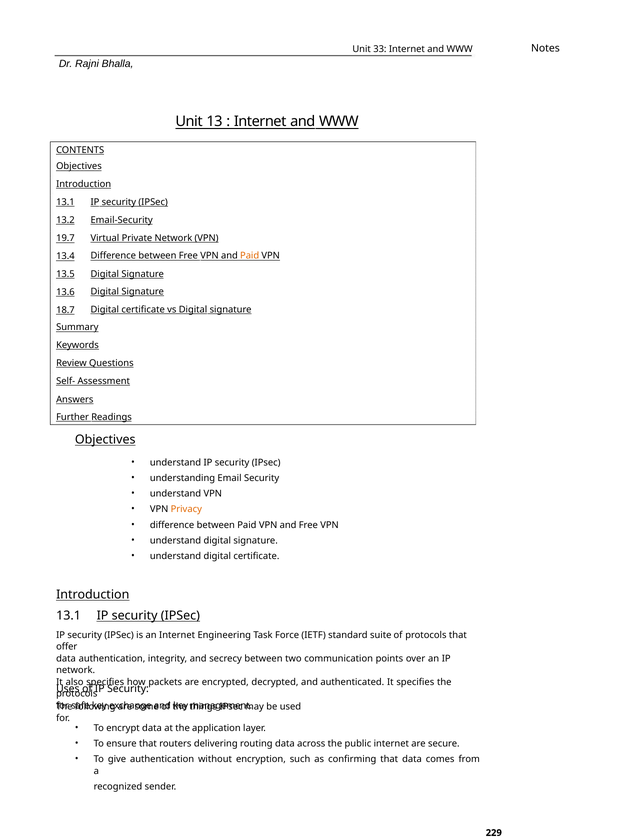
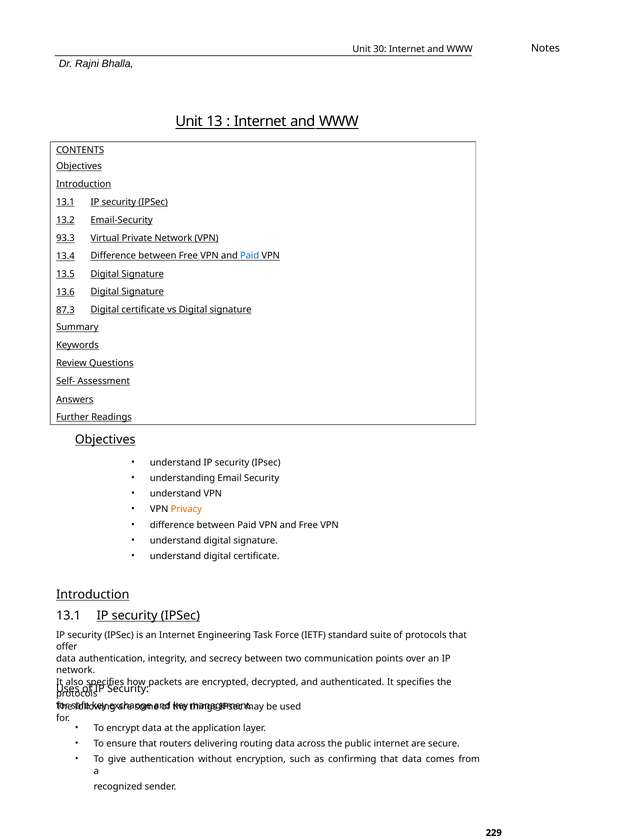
33: 33 -> 30
19.7: 19.7 -> 93.3
Paid at (250, 256) colour: orange -> blue
18.7: 18.7 -> 87.3
